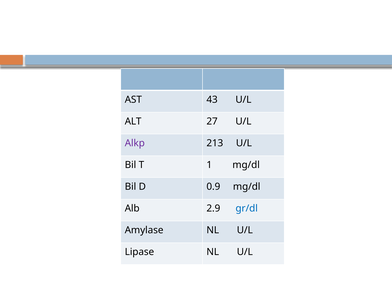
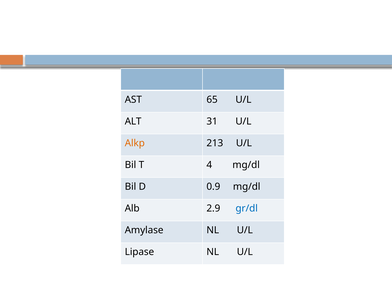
43: 43 -> 65
27: 27 -> 31
Alkp colour: purple -> orange
1: 1 -> 4
